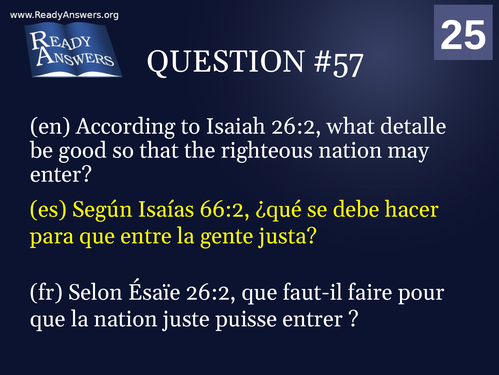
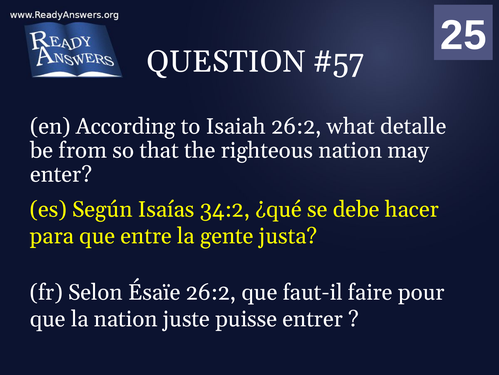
good: good -> from
66:2: 66:2 -> 34:2
